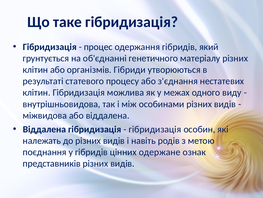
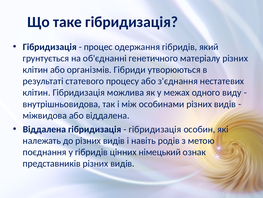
одержане: одержане -> німецький
